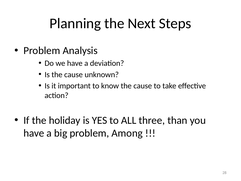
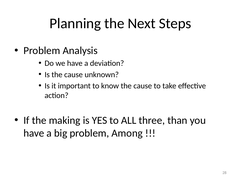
holiday: holiday -> making
